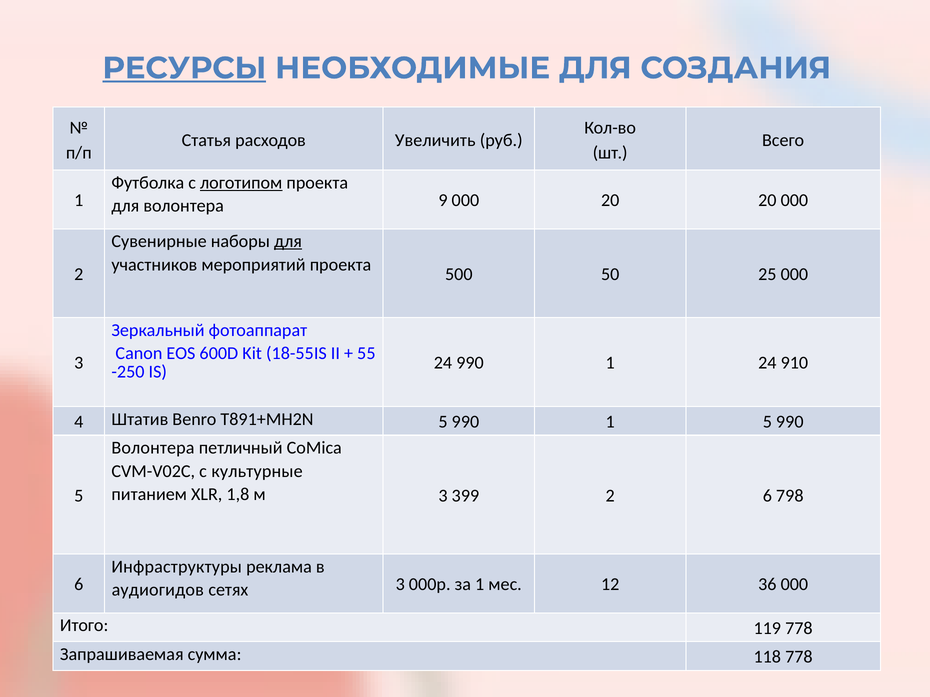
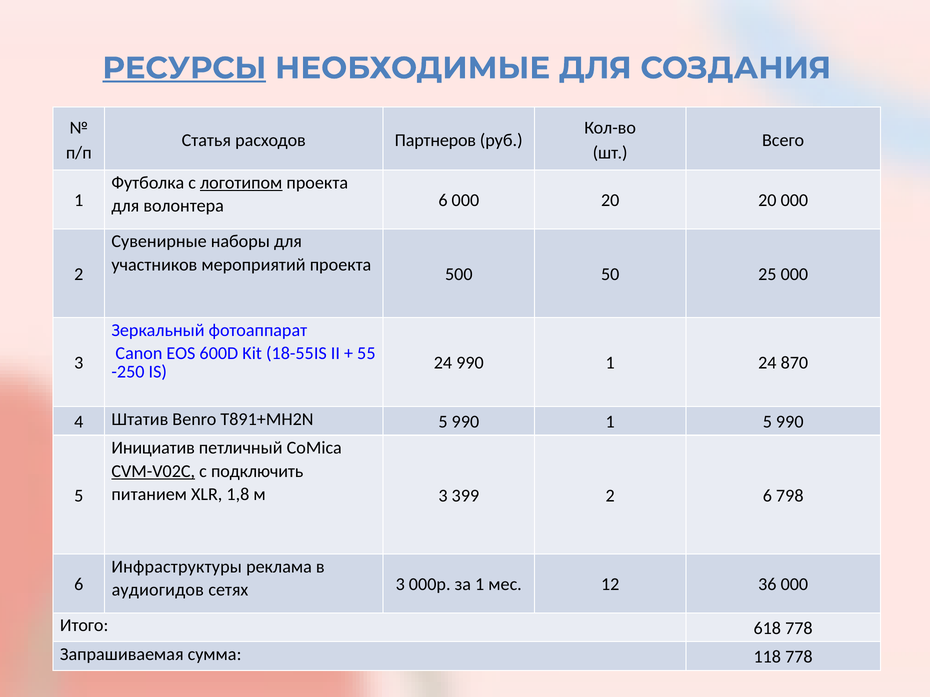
Увеличить: Увеличить -> Партнеров
волонтера 9: 9 -> 6
для at (288, 242) underline: present -> none
910: 910 -> 870
Волонтера at (153, 448): Волонтера -> Инициатив
CVM-V02C underline: none -> present
культурные: культурные -> подключить
119: 119 -> 618
